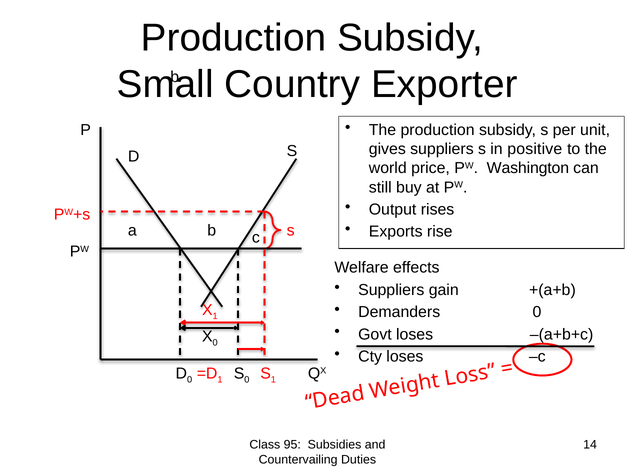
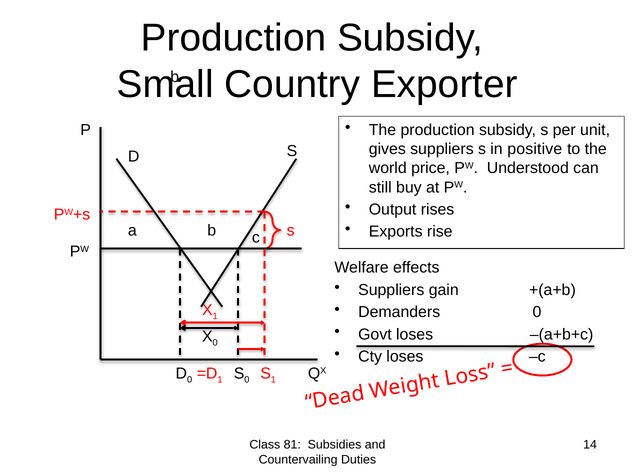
Washington: Washington -> Understood
95: 95 -> 81
